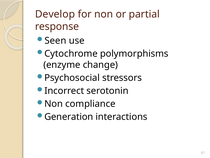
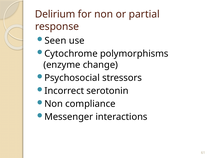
Develop: Develop -> Delirium
Generation: Generation -> Messenger
